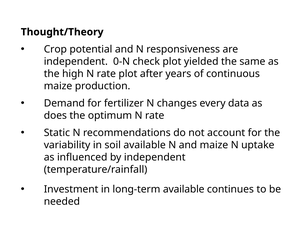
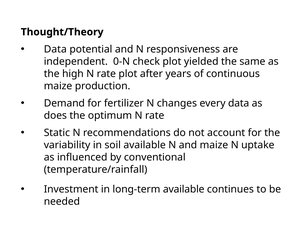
Crop at (55, 49): Crop -> Data
by independent: independent -> conventional
